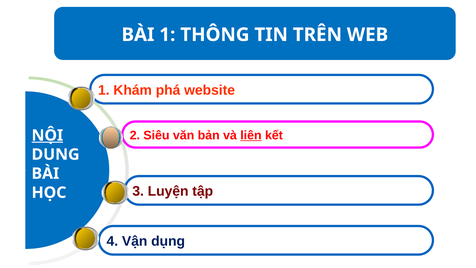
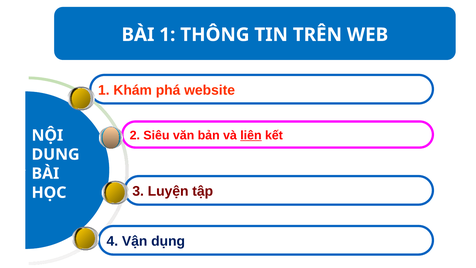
NỘI underline: present -> none
